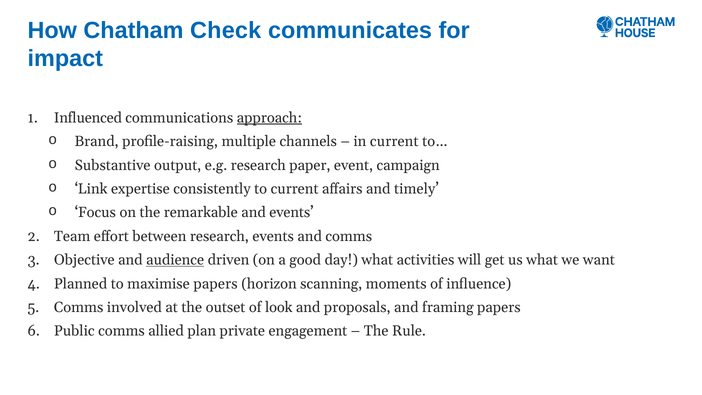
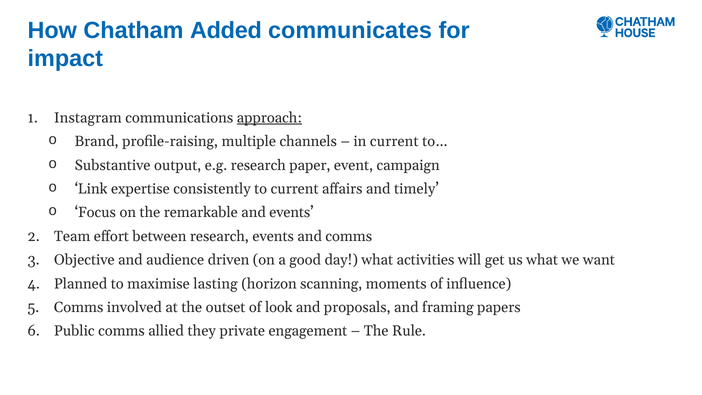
Check: Check -> Added
Influenced: Influenced -> Instagram
audience underline: present -> none
maximise papers: papers -> lasting
plan: plan -> they
